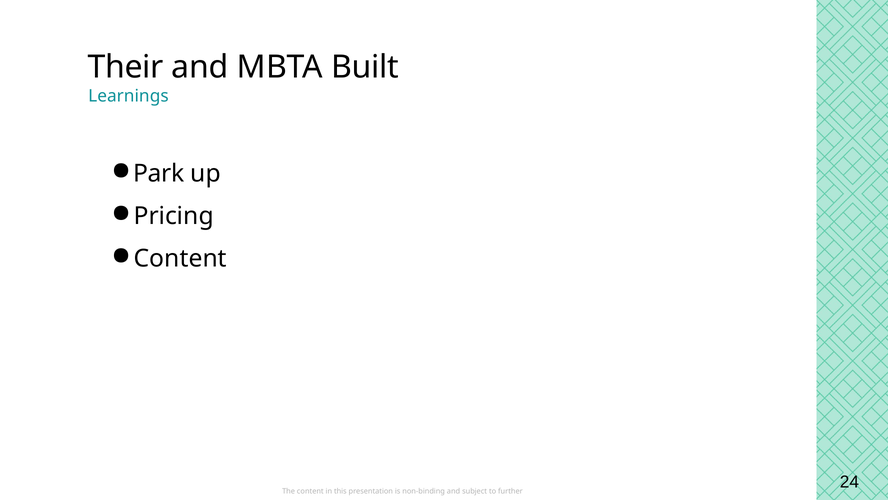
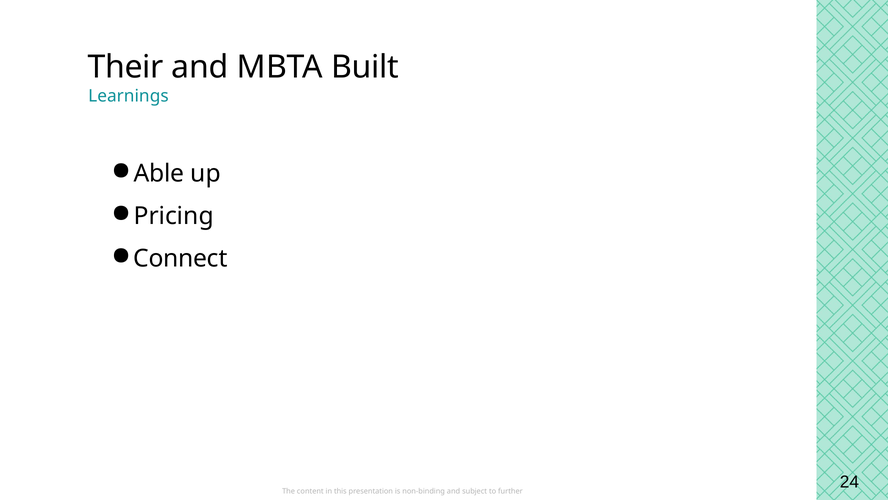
Park: Park -> Able
Content at (180, 258): Content -> Connect
